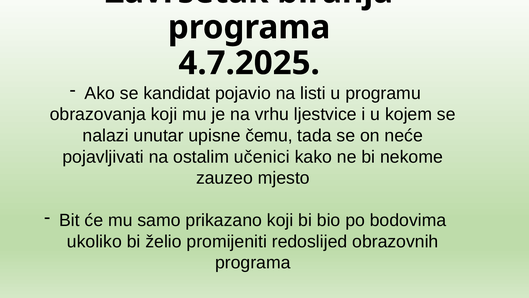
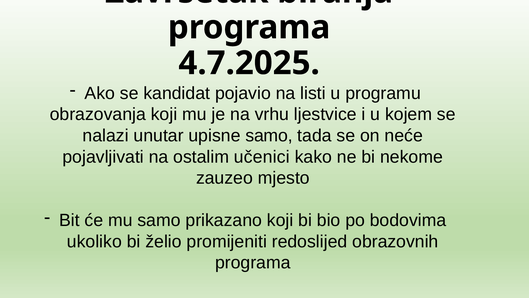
upisne čemu: čemu -> samo
